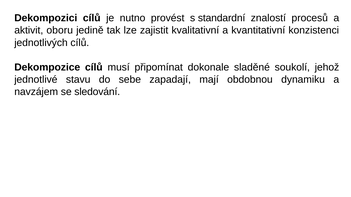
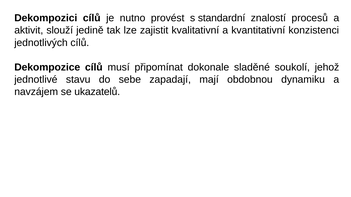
oboru: oboru -> slouží
sledování: sledování -> ukazatelů
